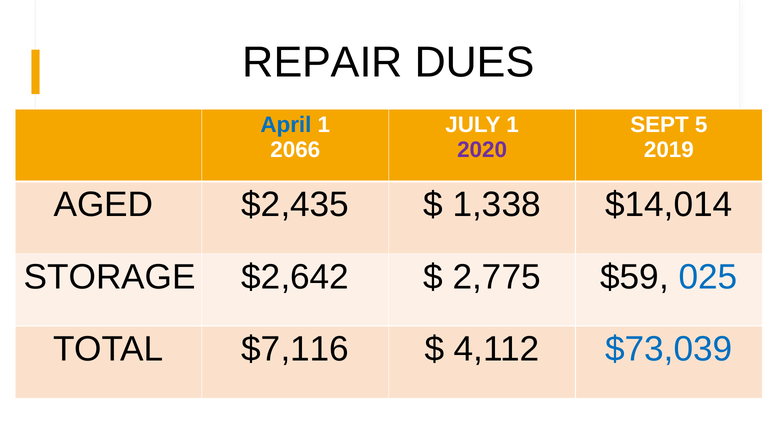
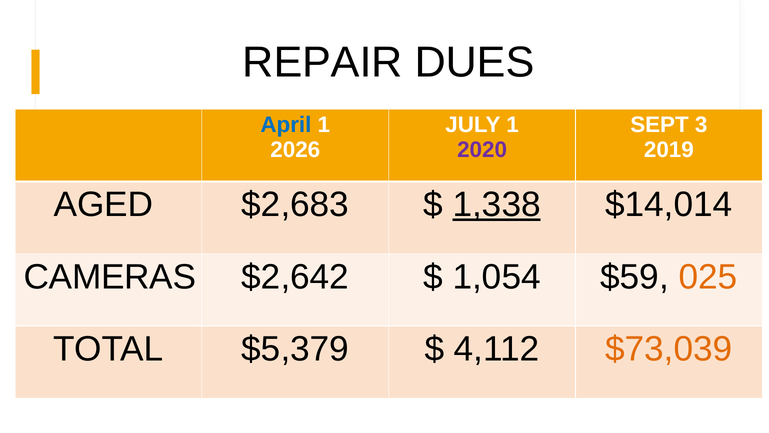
5: 5 -> 3
2066: 2066 -> 2026
$2,435: $2,435 -> $2,683
1,338 underline: none -> present
STORAGE: STORAGE -> CAMERAS
2,775: 2,775 -> 1,054
025 colour: blue -> orange
$7,116: $7,116 -> $5,379
$73,039 colour: blue -> orange
